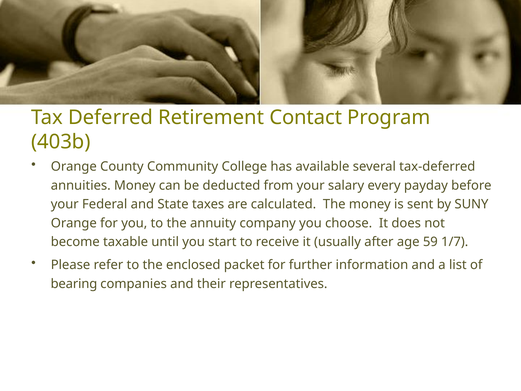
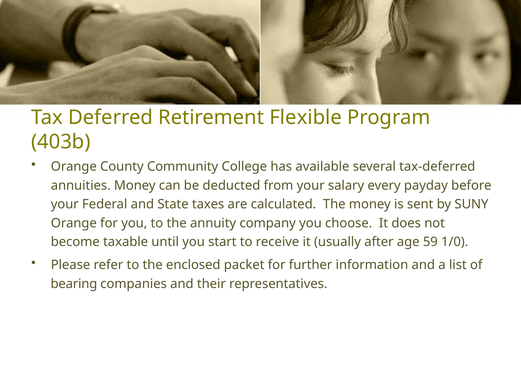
Contact: Contact -> Flexible
1/7: 1/7 -> 1/0
